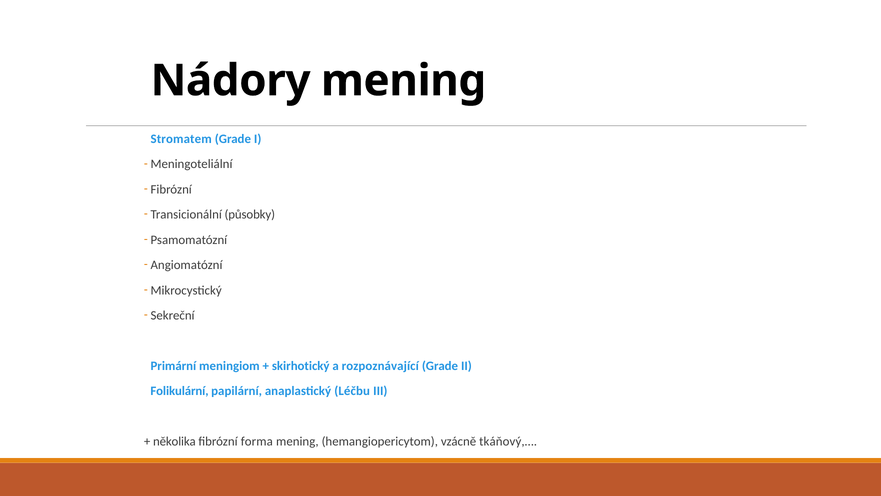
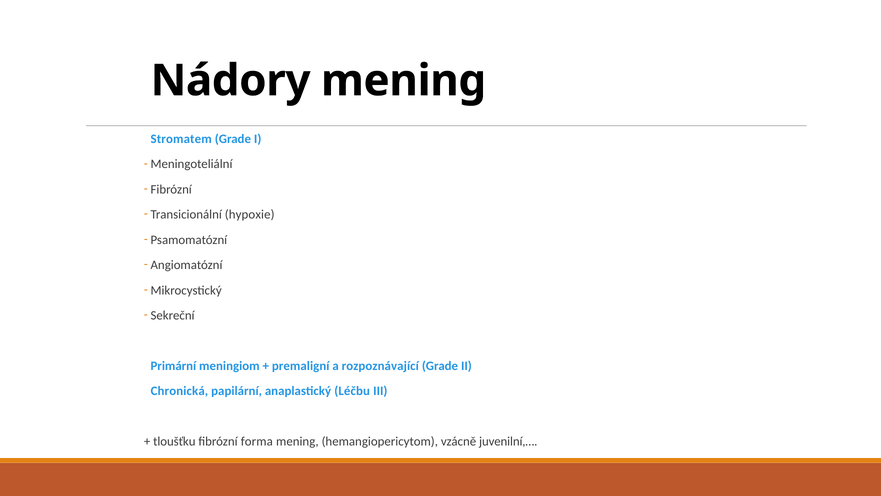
působky: působky -> hypoxie
skirhotický: skirhotický -> premaligní
Folikulární: Folikulární -> Chronická
několika: několika -> tloušťku
tkáňový,…: tkáňový,… -> juvenilní,…
